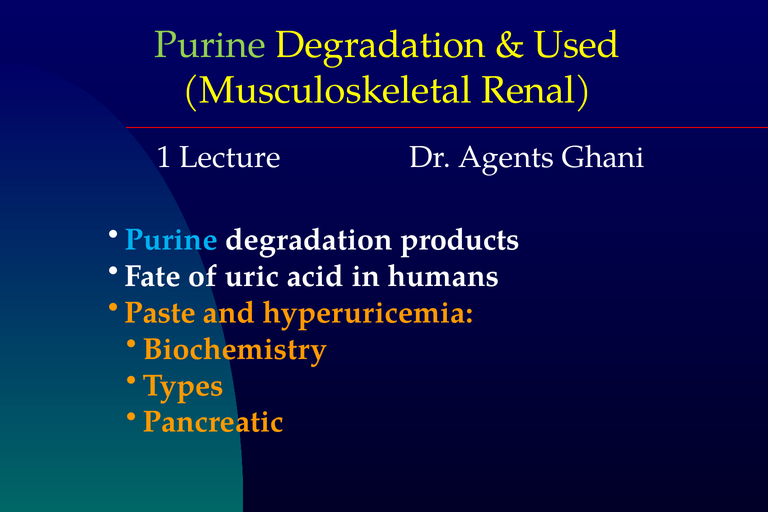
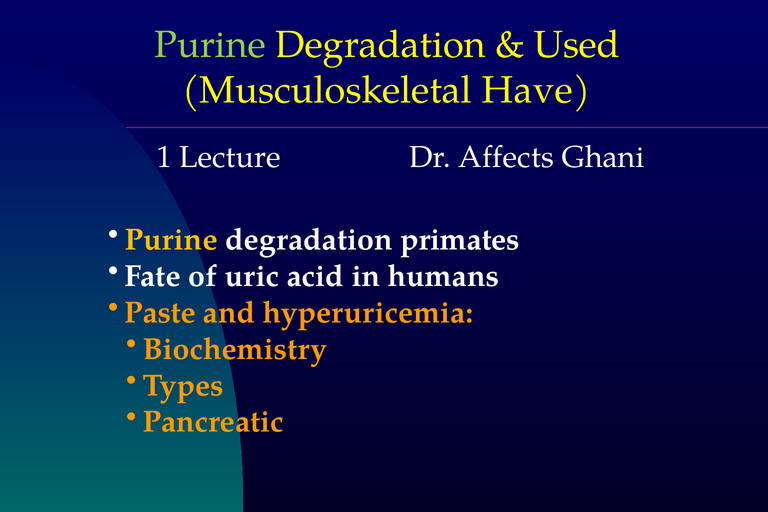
Renal: Renal -> Have
Agents: Agents -> Affects
Purine at (171, 240) colour: light blue -> yellow
products: products -> primates
